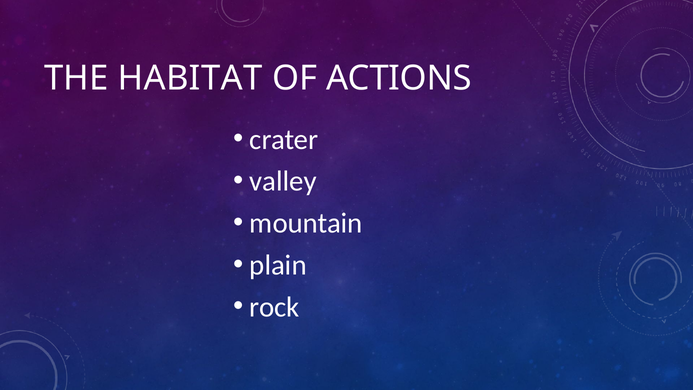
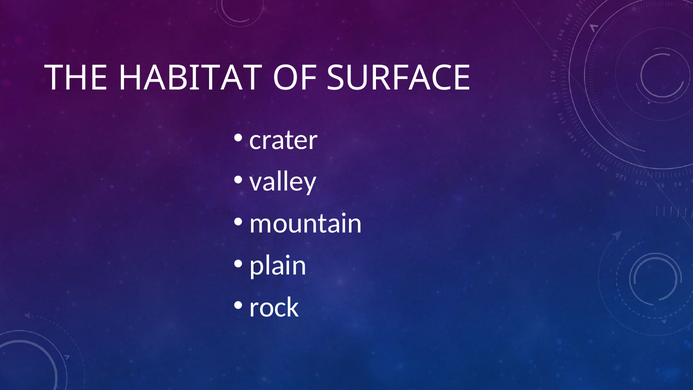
ACTIONS: ACTIONS -> SURFACE
